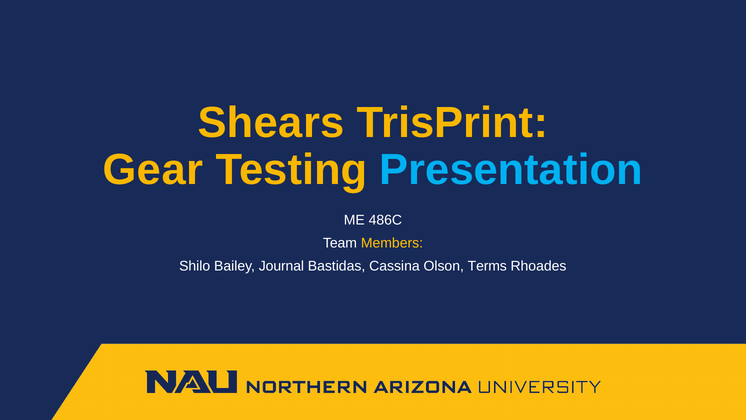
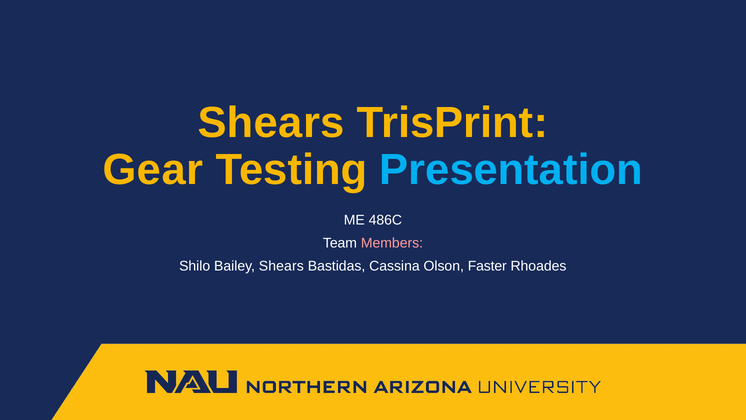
Members colour: yellow -> pink
Bailey Journal: Journal -> Shears
Terms: Terms -> Faster
